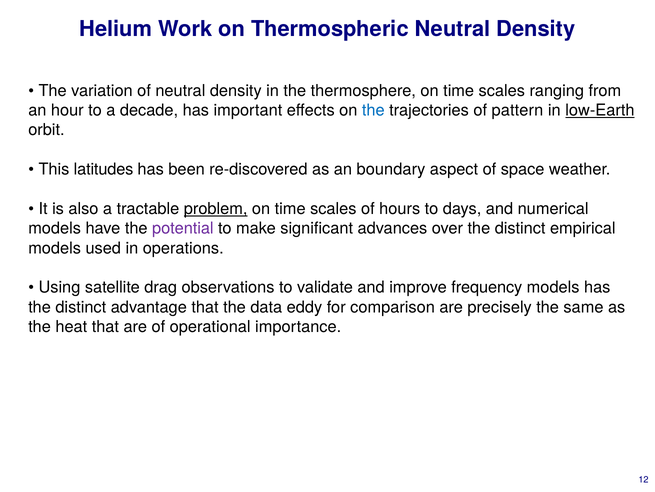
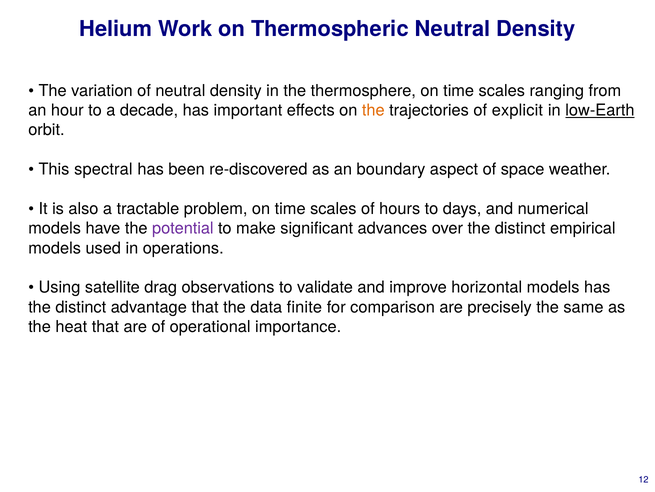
the at (373, 110) colour: blue -> orange
pattern: pattern -> explicit
latitudes: latitudes -> spectral
problem underline: present -> none
frequency: frequency -> horizontal
eddy: eddy -> finite
